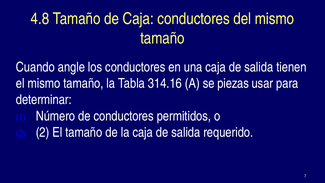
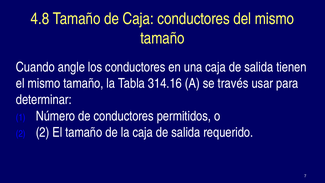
piezas: piezas -> través
